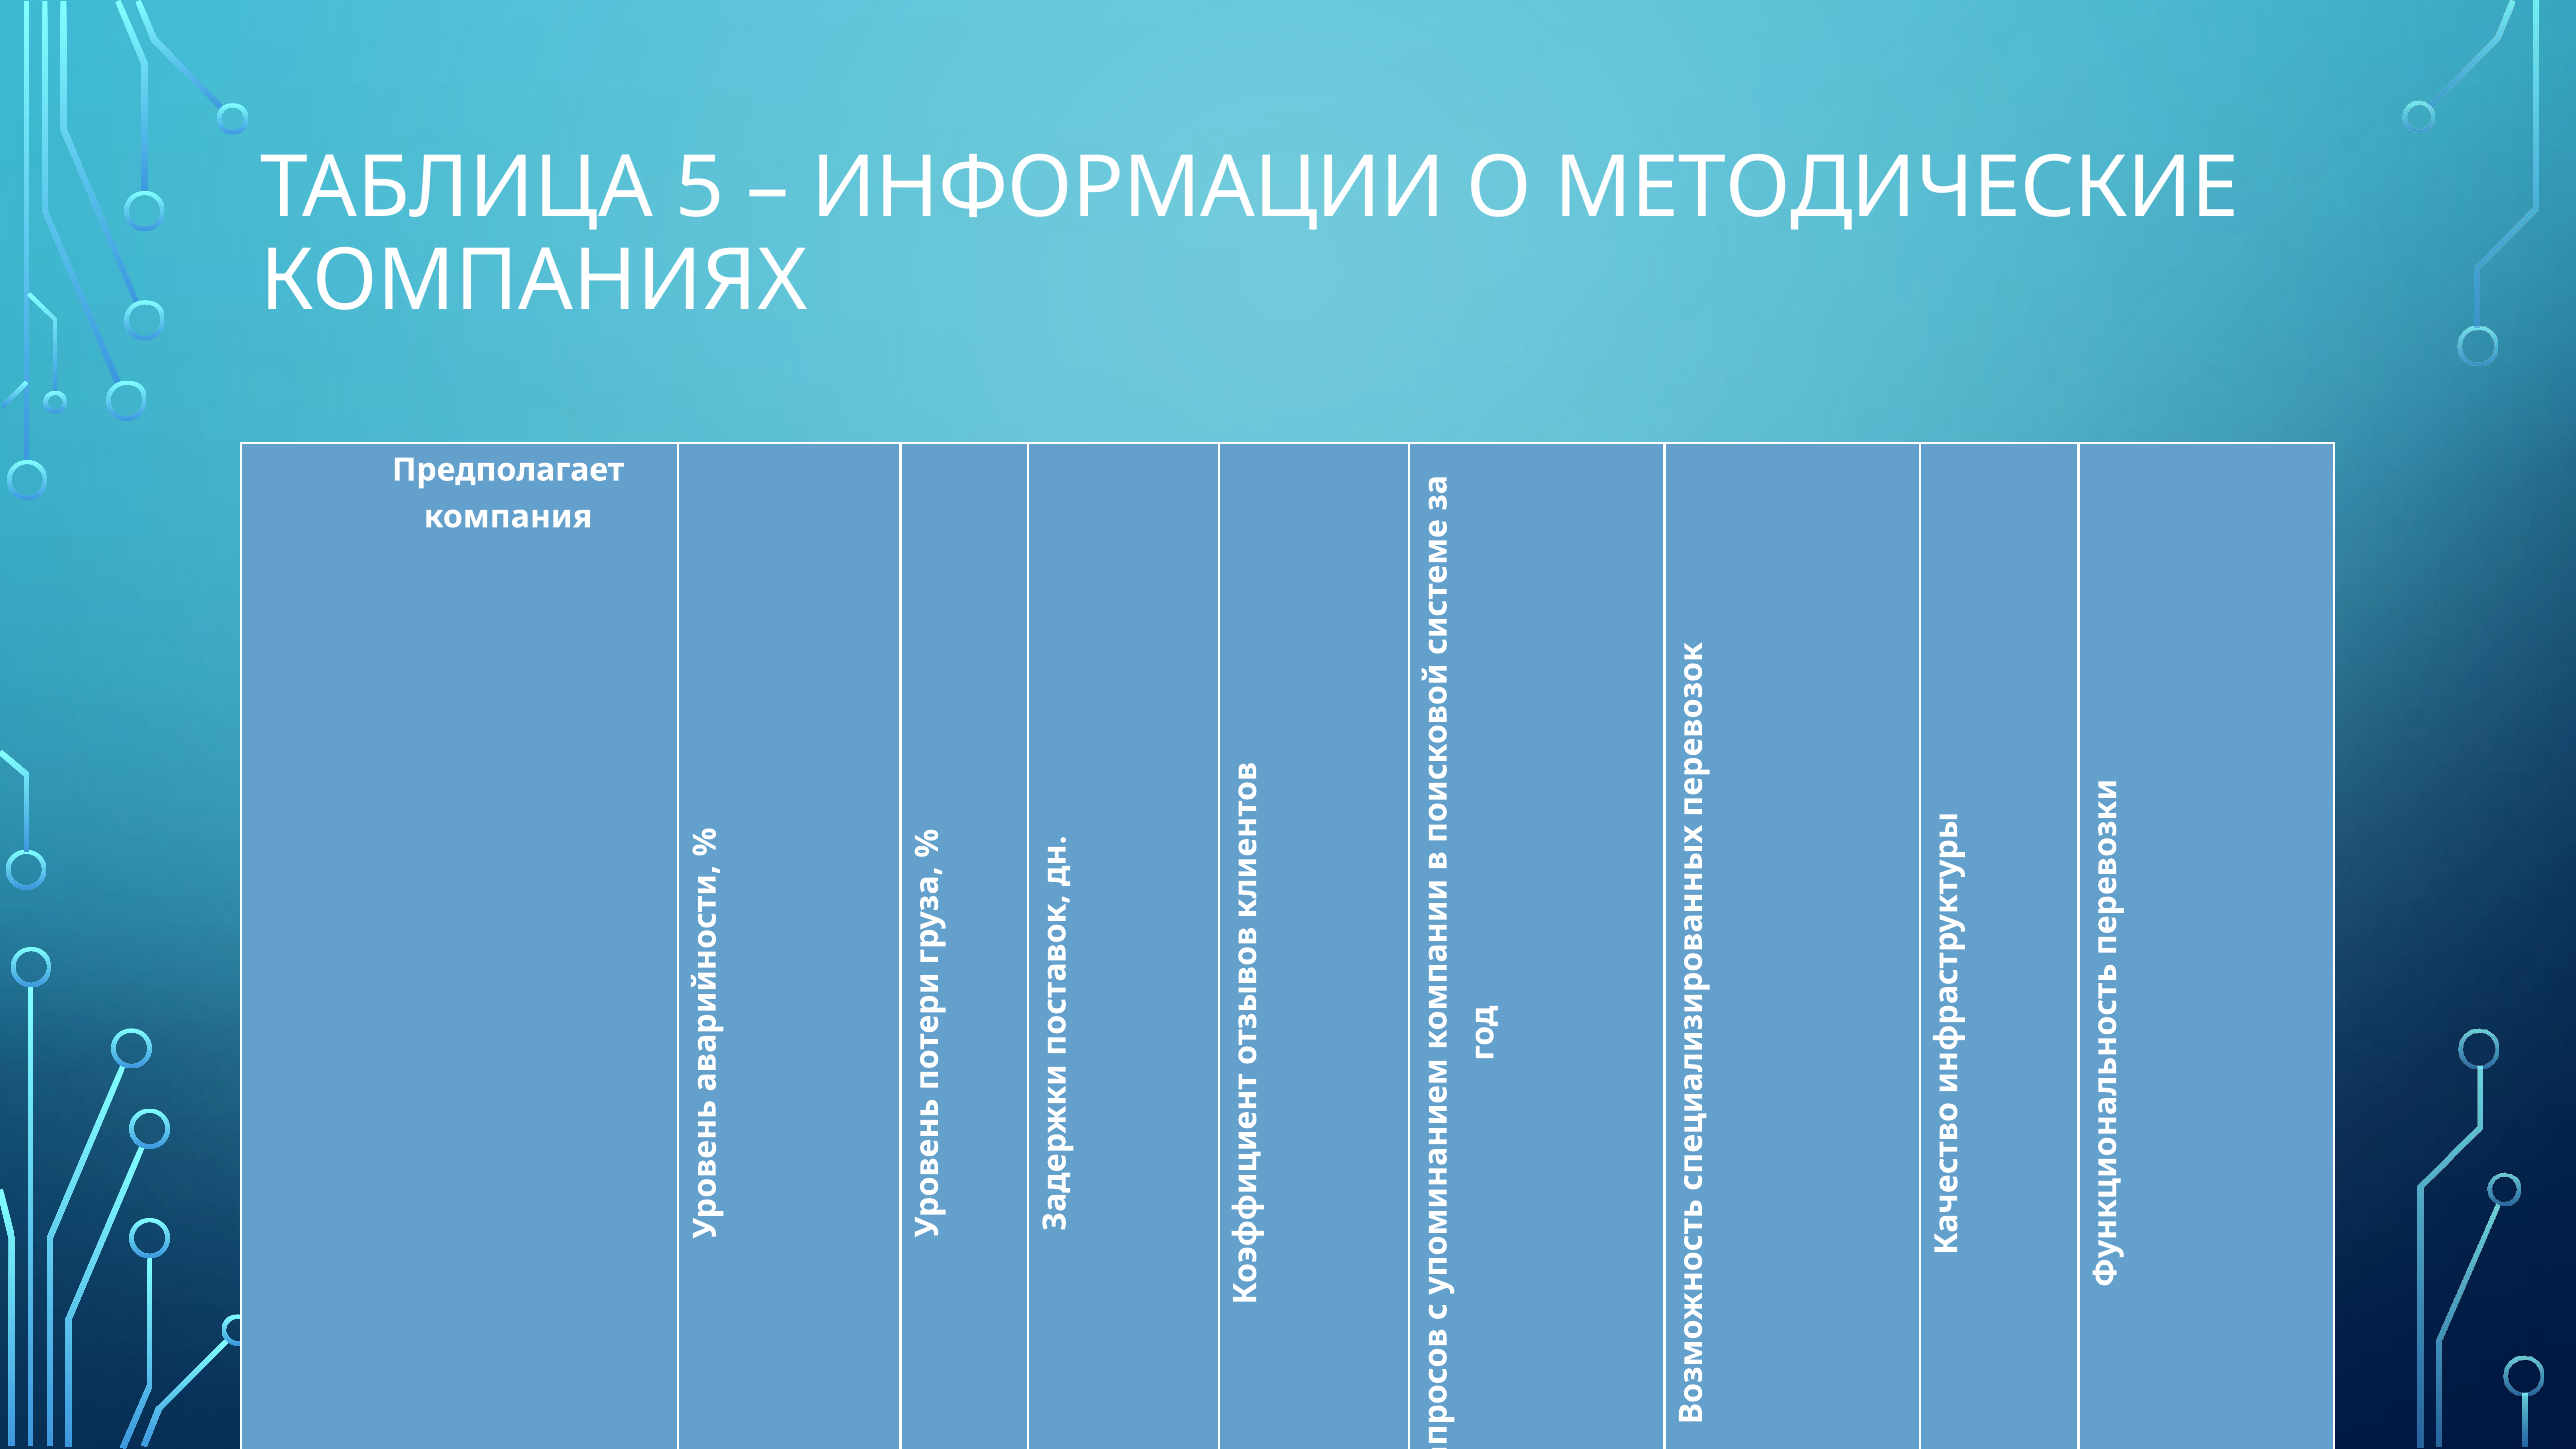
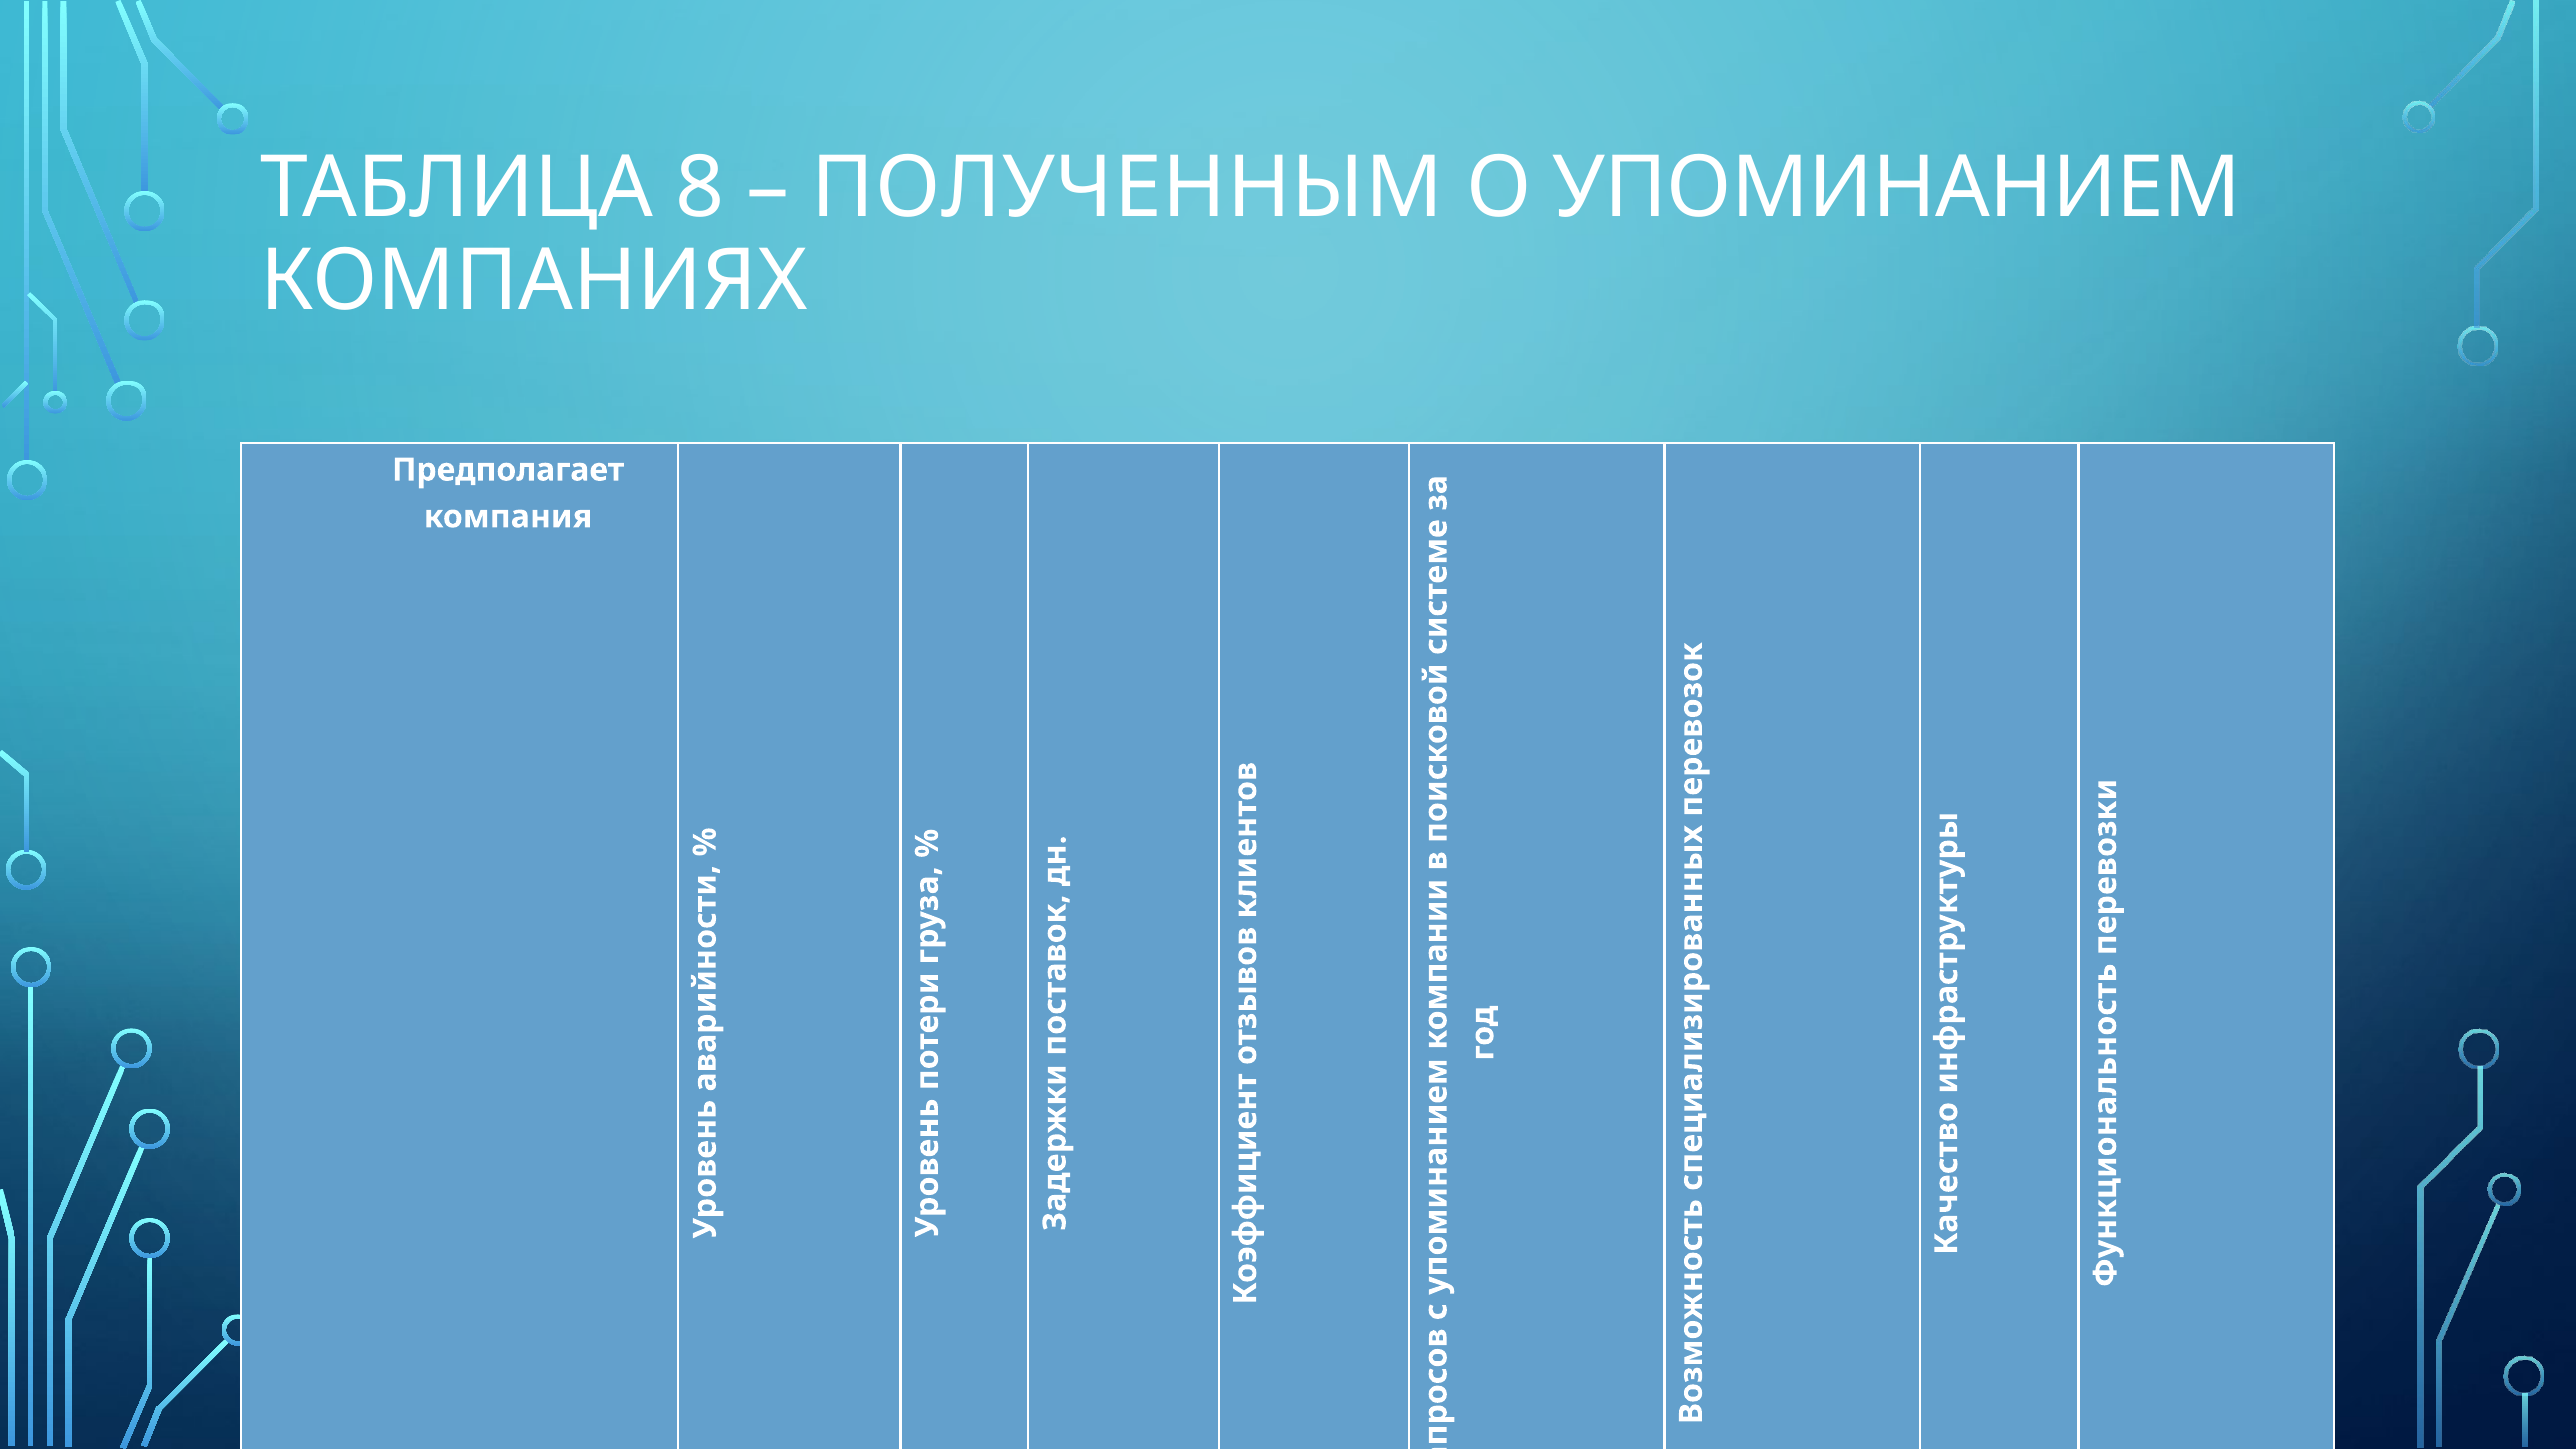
5: 5 -> 8
ИНФОРМАЦИИ: ИНФОРМАЦИИ -> ПОЛУЧЕННЫМ
МЕТОДИЧЕСКИЕ: МЕТОДИЧЕСКИЕ -> УПОМИНАНИЕМ
